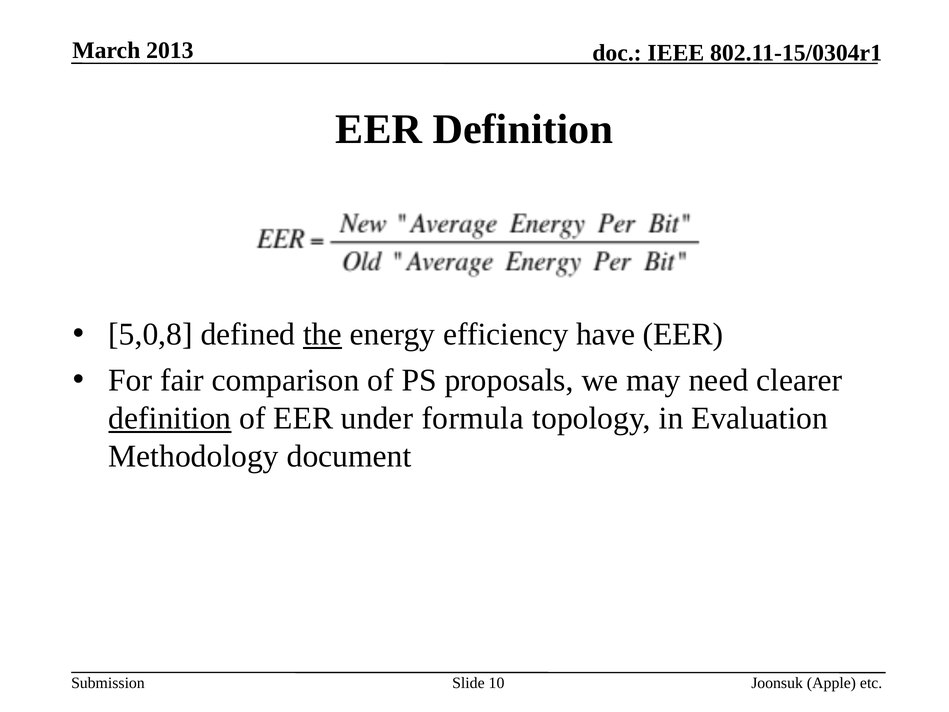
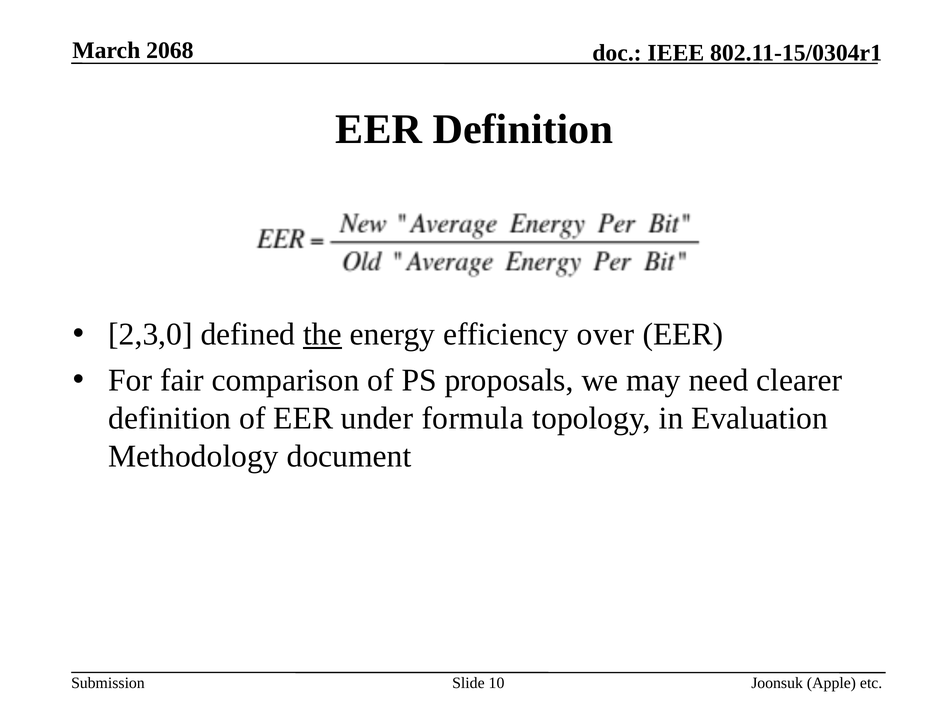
2013: 2013 -> 2068
5,0,8: 5,0,8 -> 2,3,0
have: have -> over
definition at (170, 418) underline: present -> none
